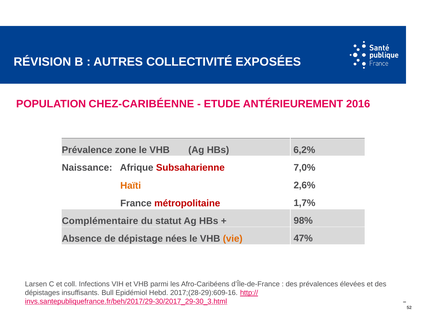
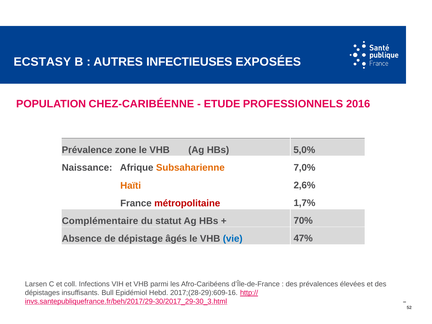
RÉVISION: RÉVISION -> ECSTASY
COLLECTIVITÉ: COLLECTIVITÉ -> INFECTIEUSES
ANTÉRIEUREMENT: ANTÉRIEUREMENT -> PROFESSIONNELS
6,2%: 6,2% -> 5,0%
Subsaharienne colour: red -> orange
98%: 98% -> 70%
nées: nées -> âgés
vie colour: orange -> blue
